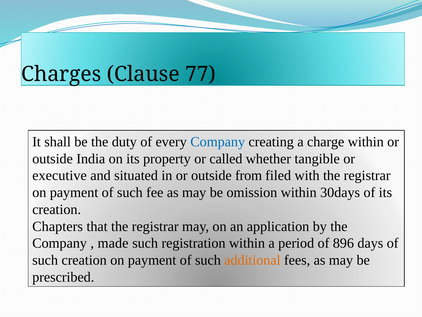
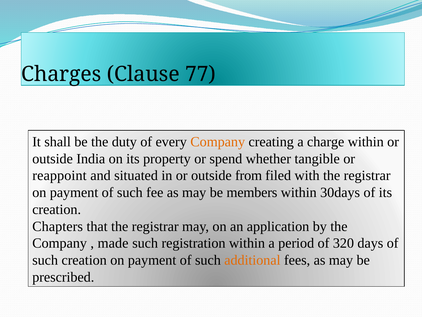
Company at (218, 142) colour: blue -> orange
called: called -> spend
executive: executive -> reappoint
omission: omission -> members
896: 896 -> 320
